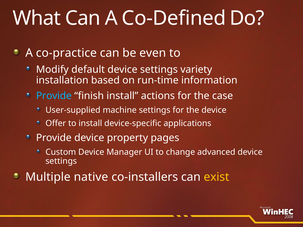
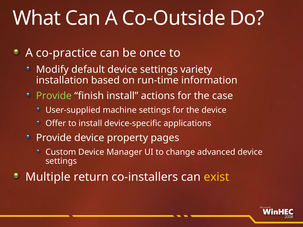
Co-Defined: Co-Defined -> Co-Outside
even: even -> once
Provide at (54, 96) colour: light blue -> light green
native: native -> return
